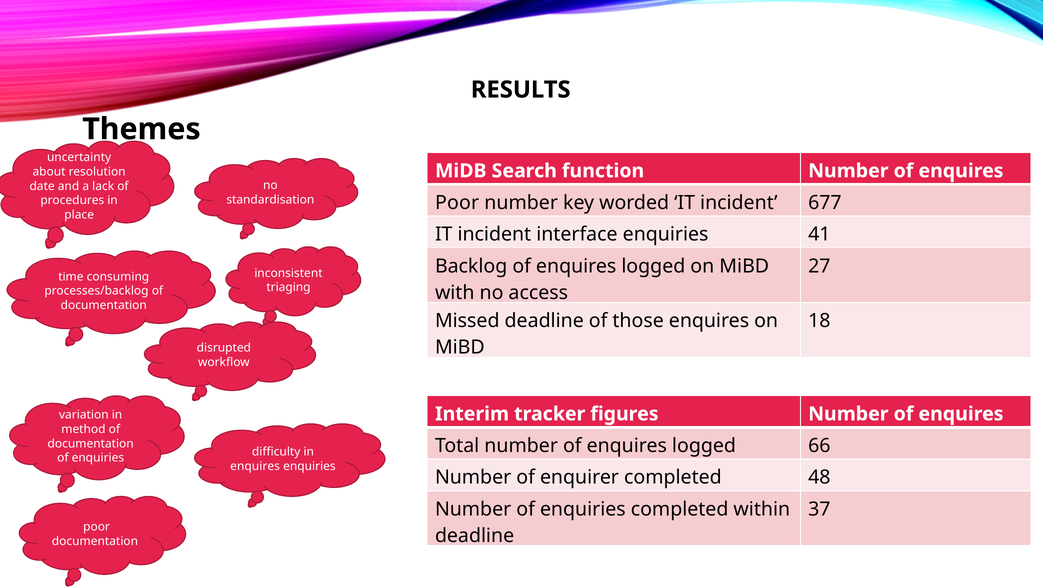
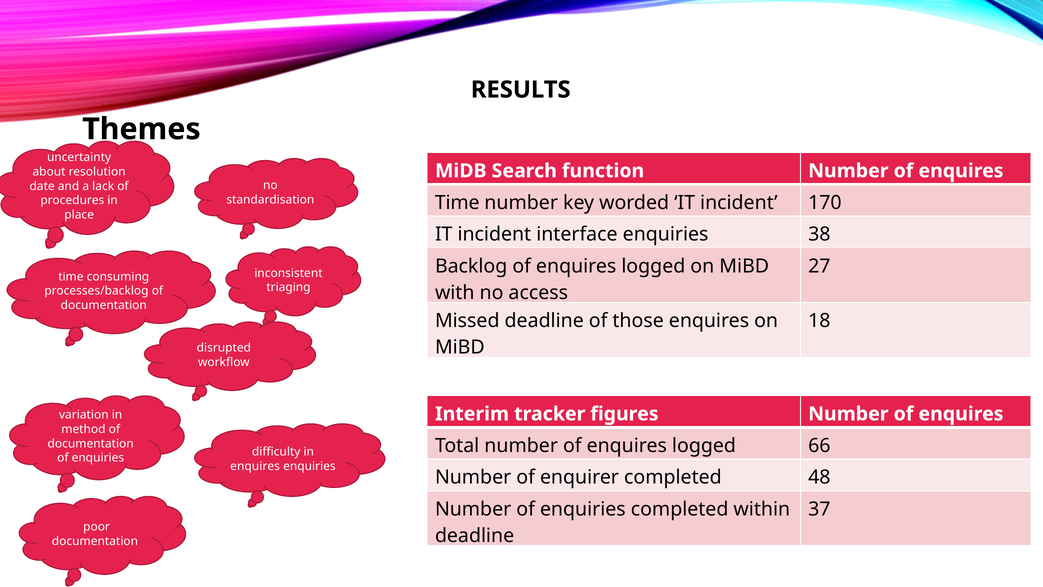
Poor at (457, 203): Poor -> Time
677: 677 -> 170
41: 41 -> 38
